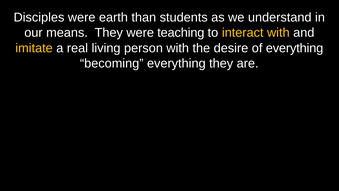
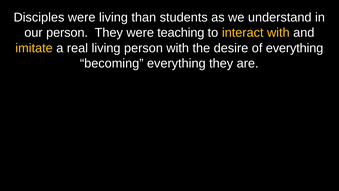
were earth: earth -> living
our means: means -> person
